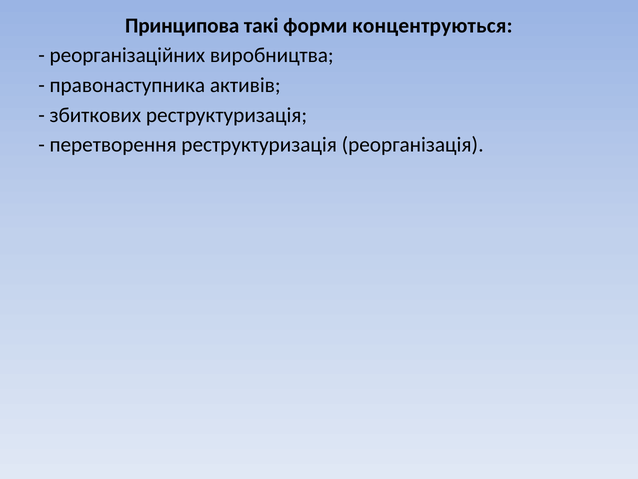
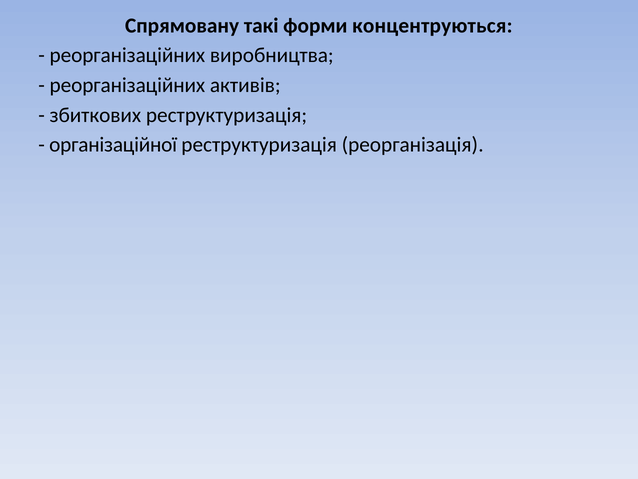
Принципова: Принципова -> Спрямовану
правонаступника at (127, 85): правонаступника -> реорганізаційних
перетворення: перетворення -> організаційної
